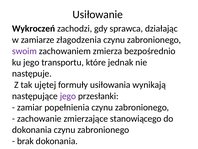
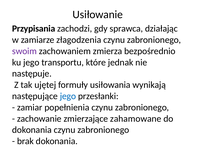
Wykroczeń: Wykroczeń -> Przypisania
jego at (68, 96) colour: purple -> blue
stanowiącego: stanowiącego -> zahamowane
